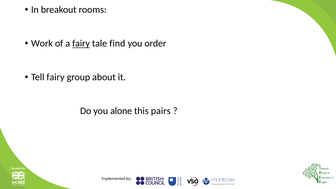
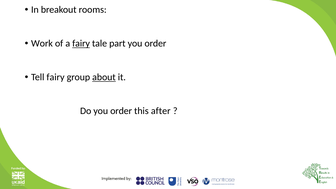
find: find -> part
about underline: none -> present
Do you alone: alone -> order
pairs: pairs -> after
